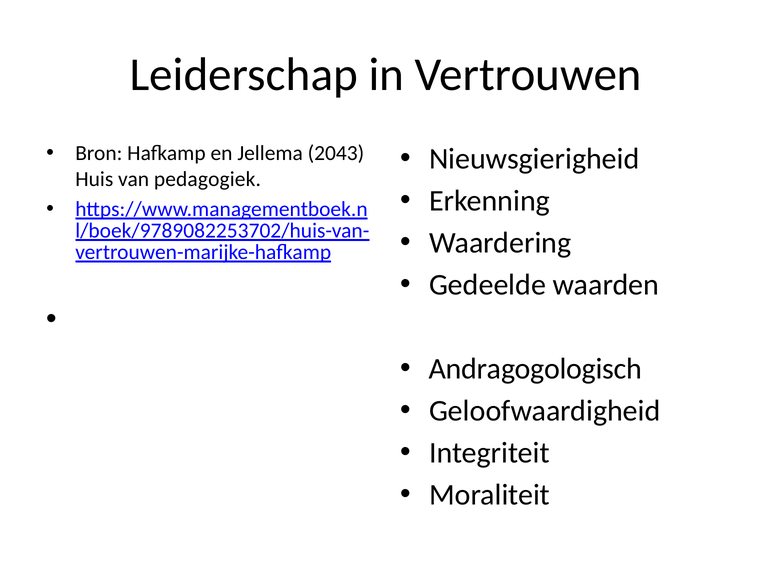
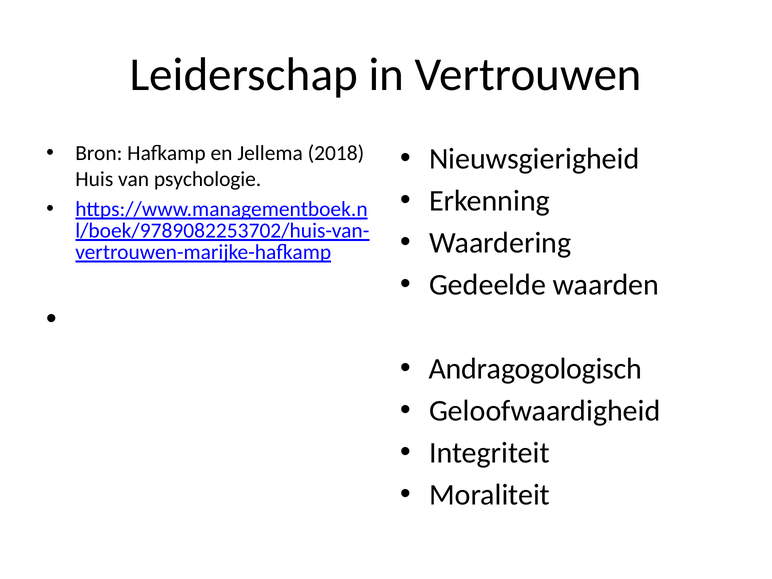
2043: 2043 -> 2018
pedagogiek: pedagogiek -> psychologie
